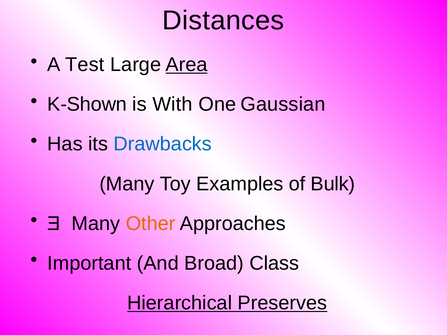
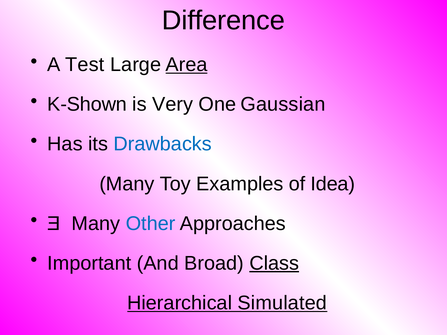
Distances: Distances -> Difference
With: With -> Very
Bulk: Bulk -> Idea
Other colour: orange -> blue
Class underline: none -> present
Preserves: Preserves -> Simulated
